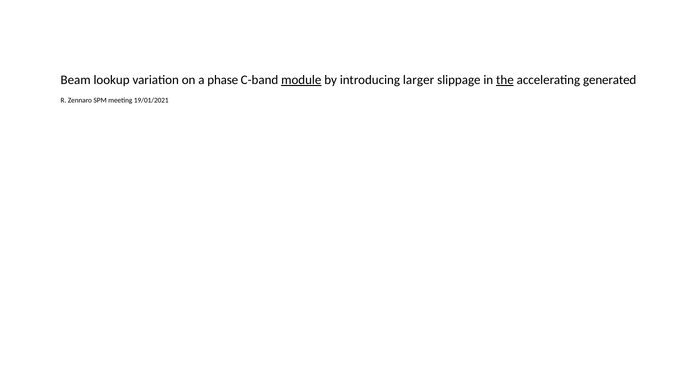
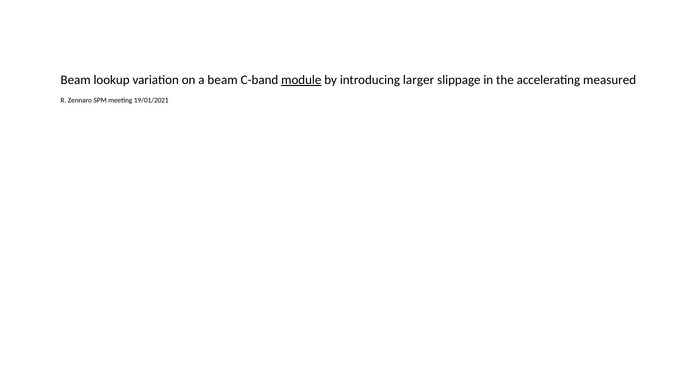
a phase: phase -> beam
the underline: present -> none
generated: generated -> measured
